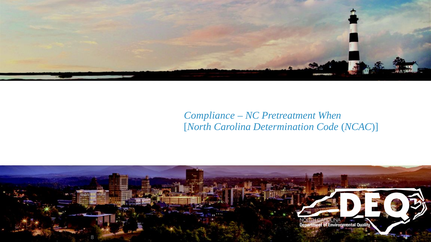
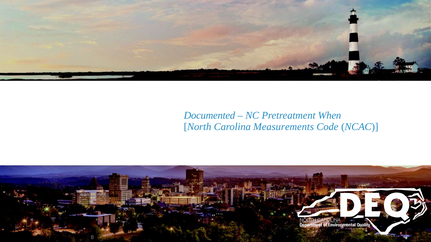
Compliance: Compliance -> Documented
Determination: Determination -> Measurements
